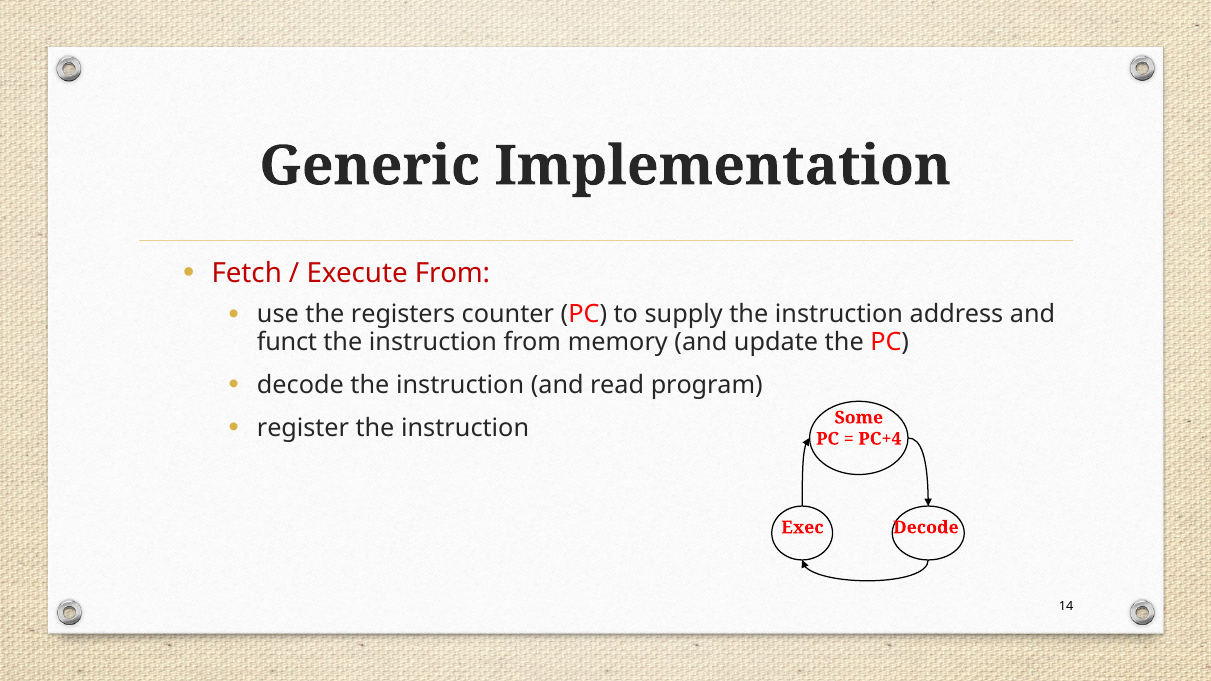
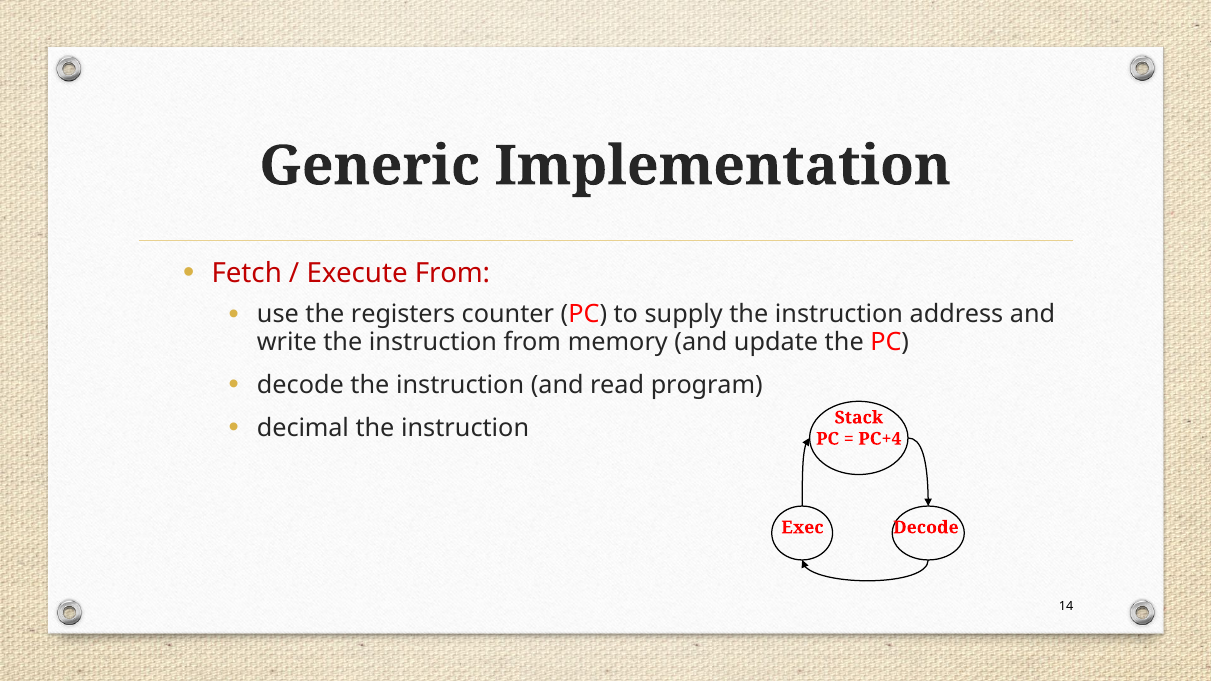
funct: funct -> write
register: register -> decimal
Some: Some -> Stack
